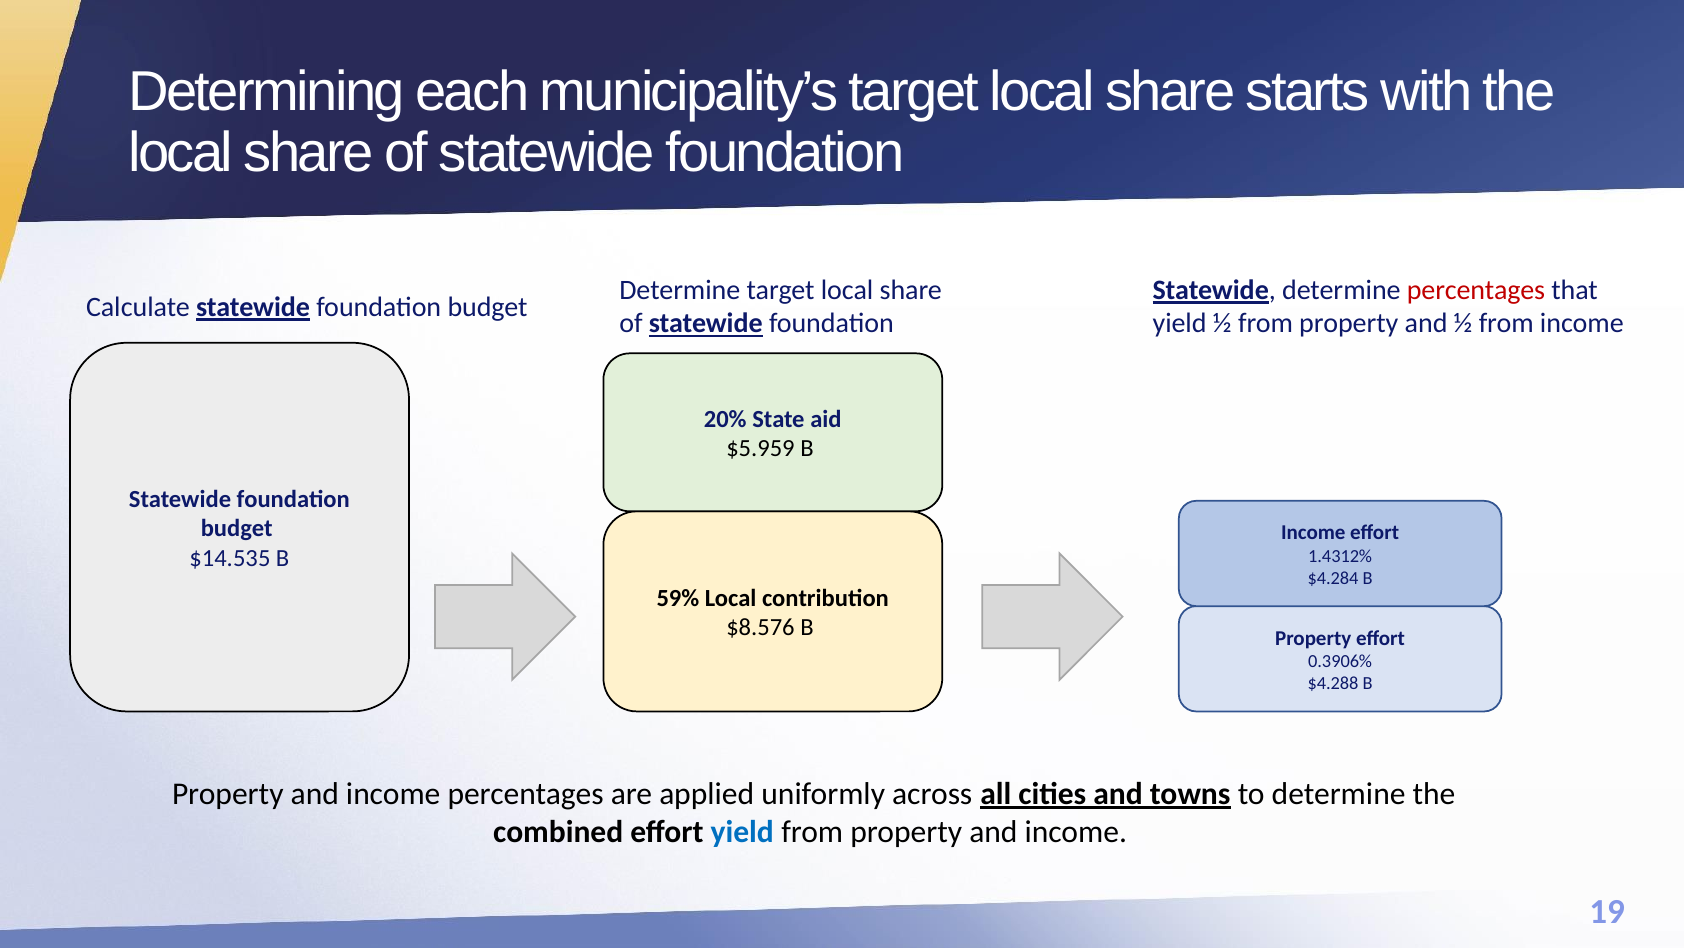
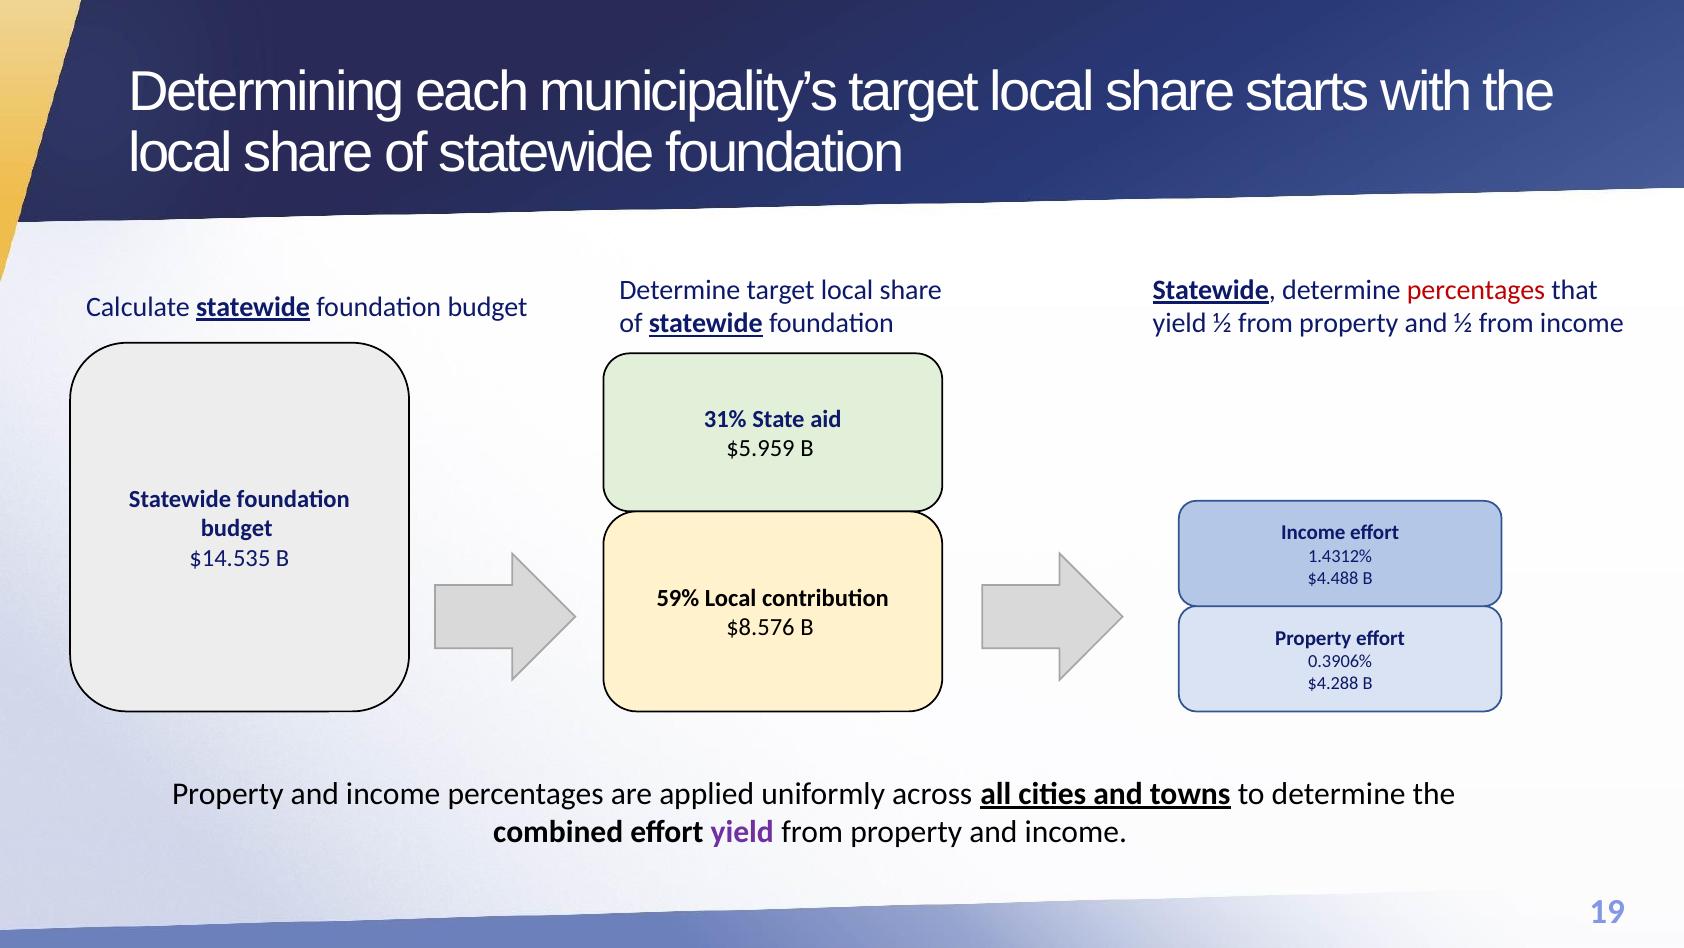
20%: 20% -> 31%
$4.284: $4.284 -> $4.488
yield at (742, 831) colour: blue -> purple
